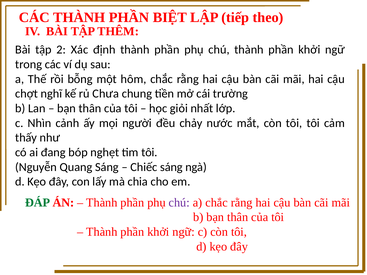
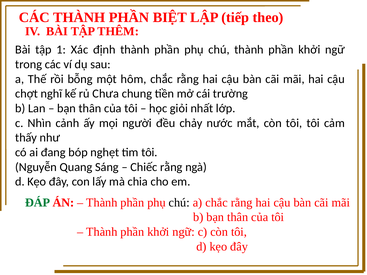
2: 2 -> 1
Chiếc sáng: sáng -> rằng
chú at (179, 203) colour: purple -> black
